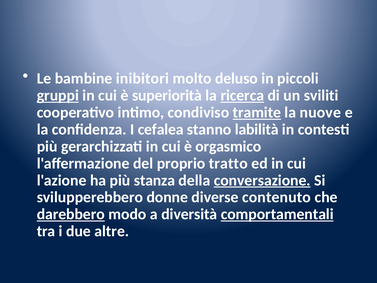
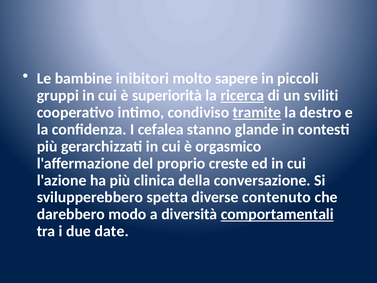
deluso: deluso -> sapere
gruppi underline: present -> none
nuove: nuove -> destro
labilità: labilità -> glande
tratto: tratto -> creste
stanza: stanza -> clinica
conversazione underline: present -> none
donne: donne -> spetta
darebbero underline: present -> none
altre: altre -> date
